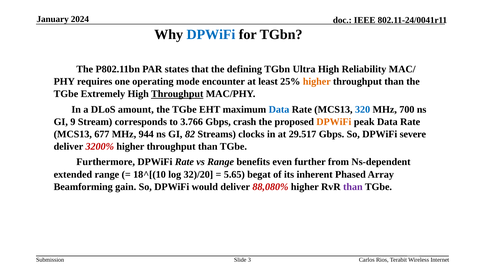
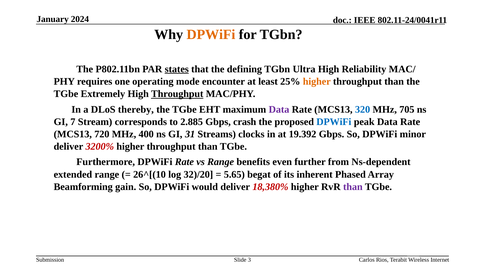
DPWiFi at (211, 35) colour: blue -> orange
states underline: none -> present
amount: amount -> thereby
Data at (279, 109) colour: blue -> purple
700: 700 -> 705
9: 9 -> 7
3.766: 3.766 -> 2.885
DPWiFi at (334, 122) colour: orange -> blue
677: 677 -> 720
944: 944 -> 400
82: 82 -> 31
29.517: 29.517 -> 19.392
severe: severe -> minor
18^[(10: 18^[(10 -> 26^[(10
88,080%: 88,080% -> 18,380%
